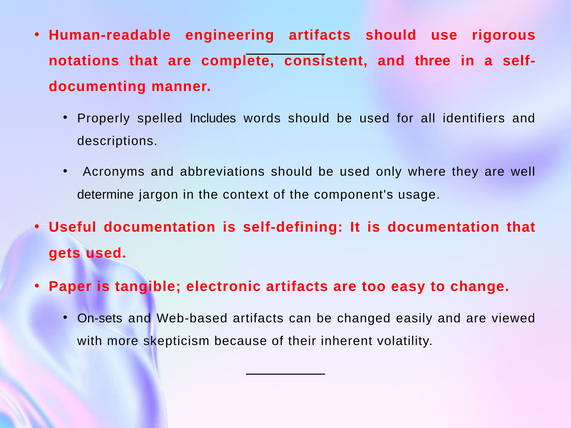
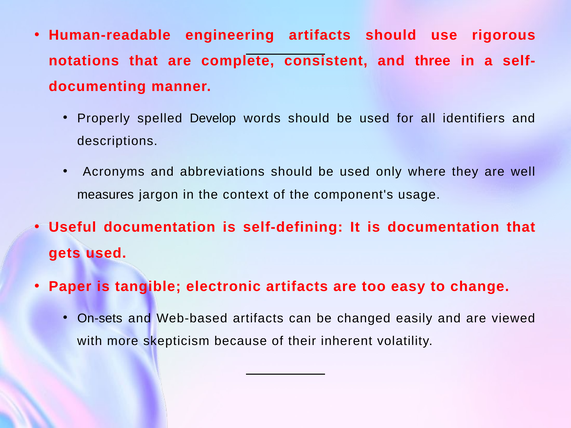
Includes: Includes -> Develop
determine: determine -> measures
